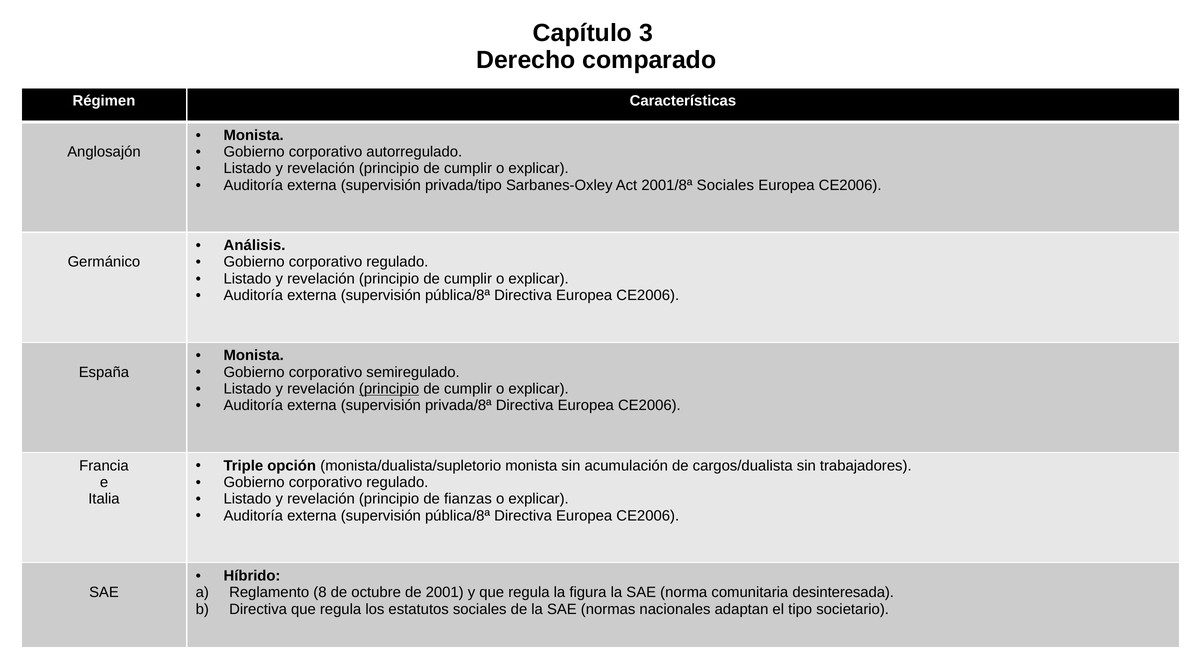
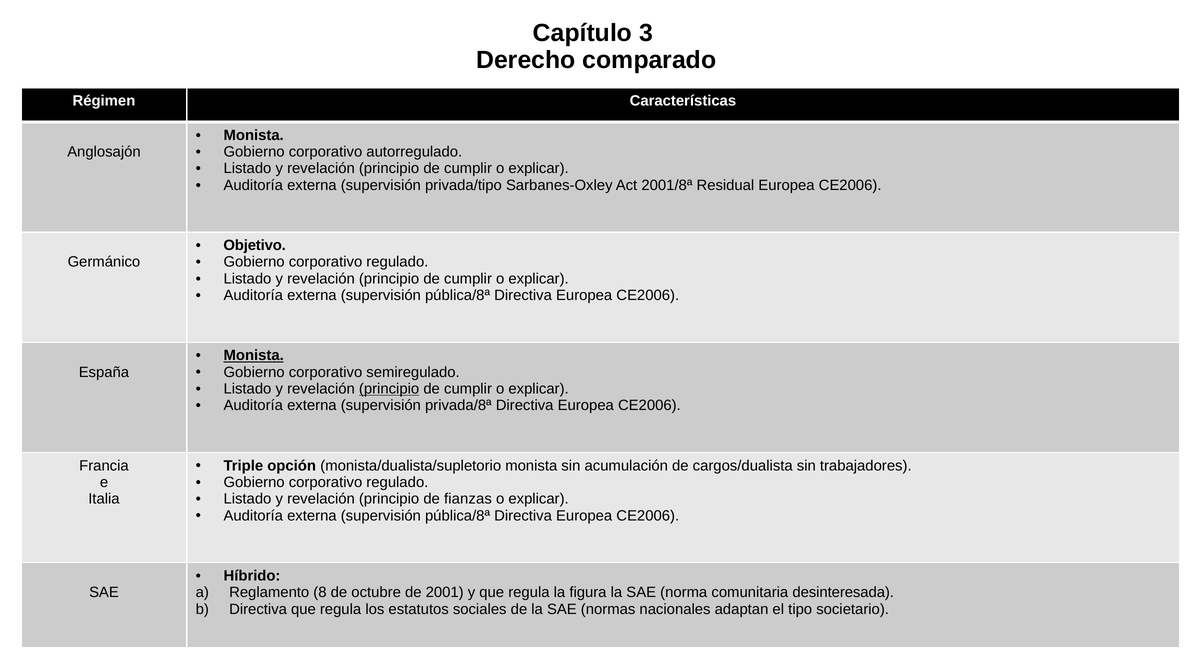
2001/8ª Sociales: Sociales -> Residual
Análisis: Análisis -> Objetivo
Monista at (254, 355) underline: none -> present
